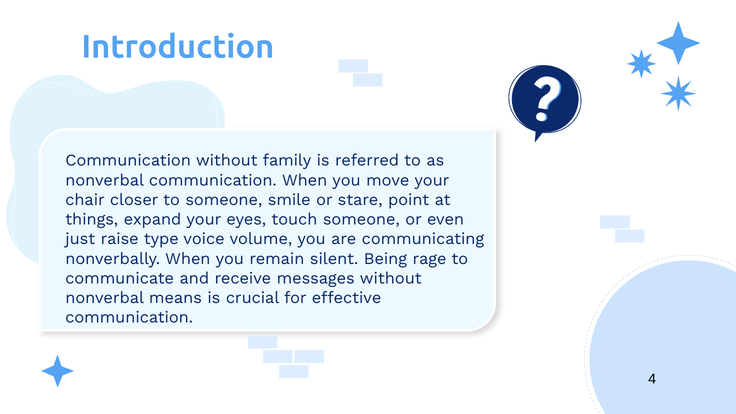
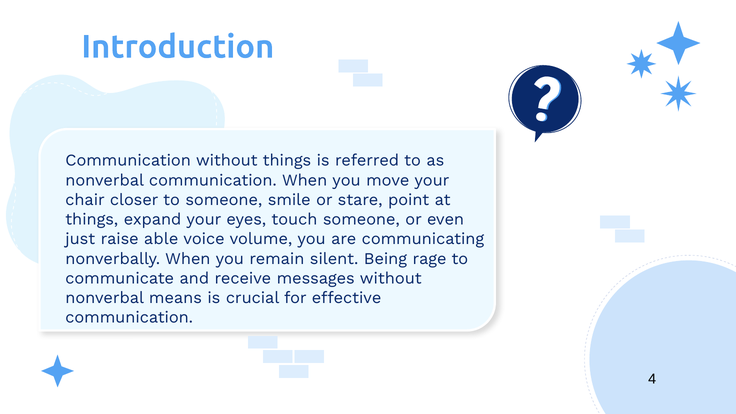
without family: family -> things
type: type -> able
